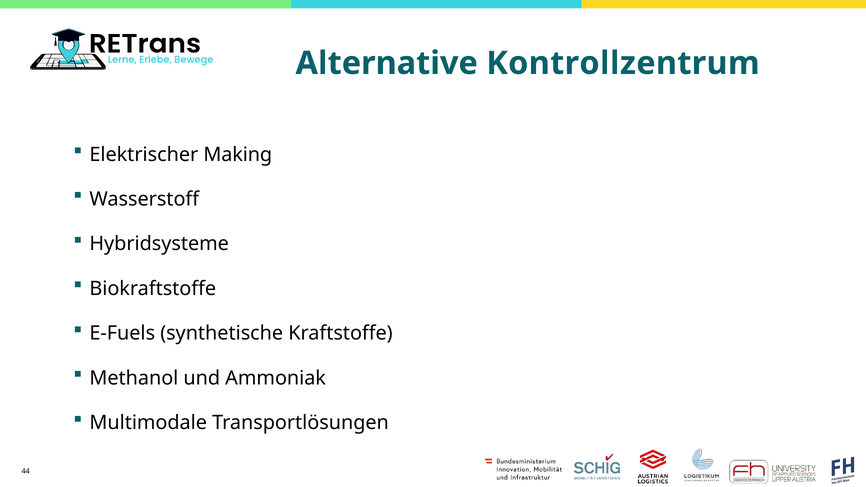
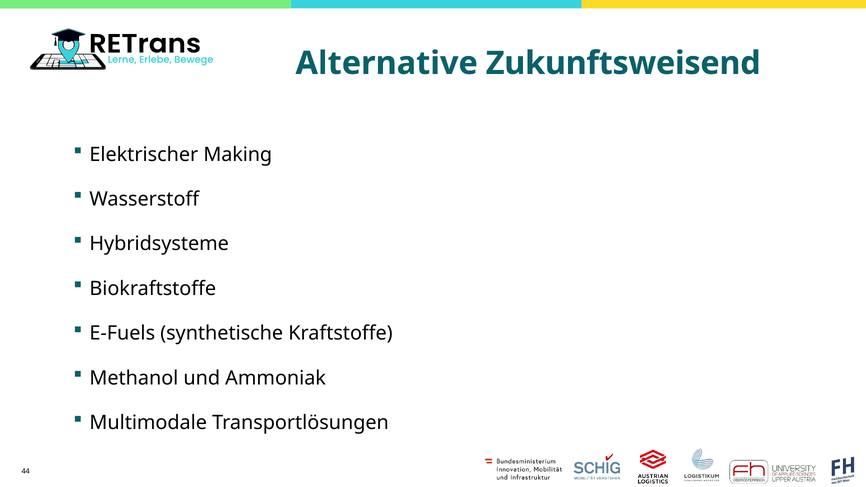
Kontrollzentrum: Kontrollzentrum -> Zukunftsweisend
